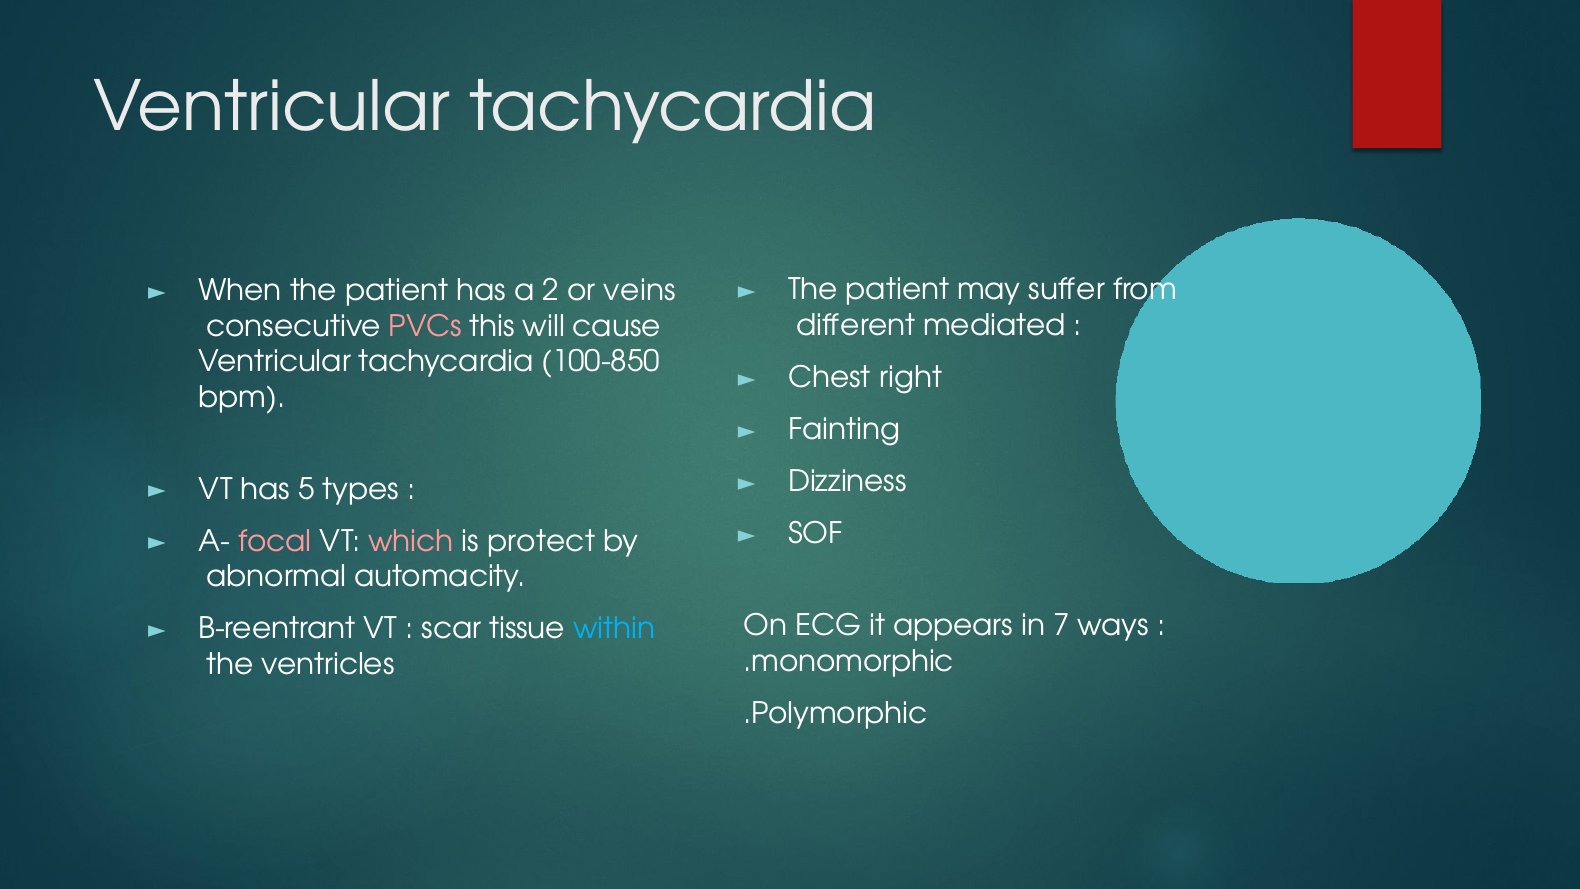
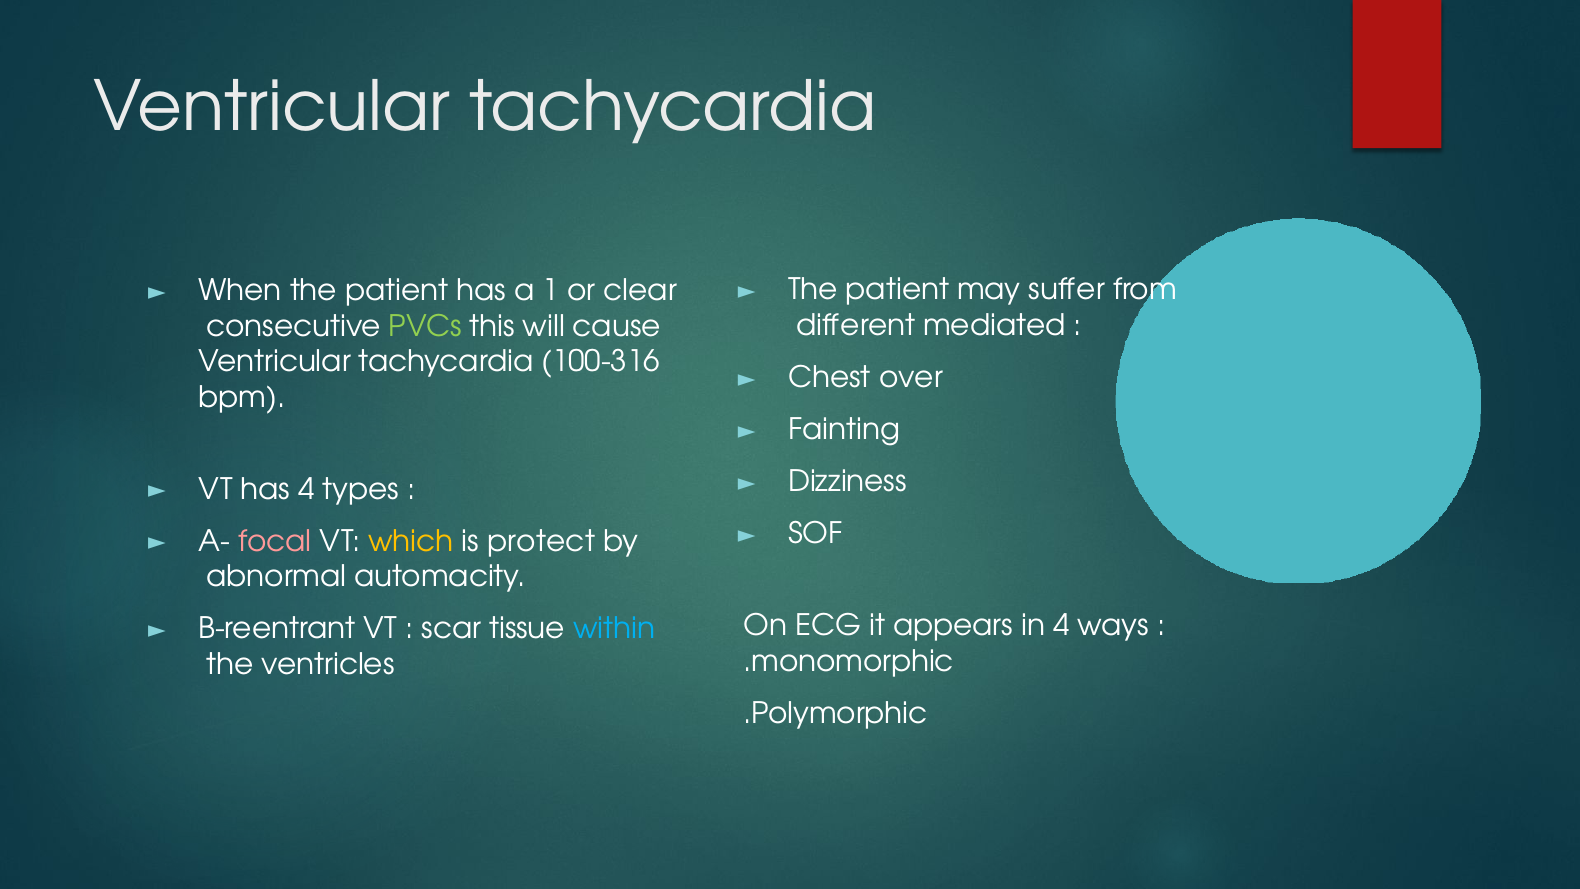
2: 2 -> 1
veins: veins -> clear
PVCs colour: pink -> light green
100-850: 100-850 -> 100-316
right: right -> over
has 5: 5 -> 4
which colour: pink -> yellow
in 7: 7 -> 4
